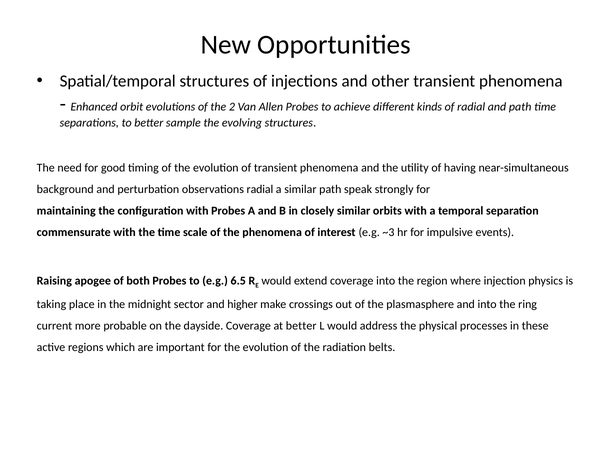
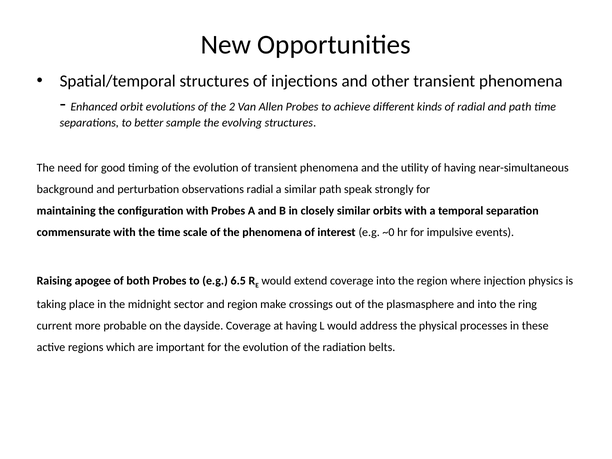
~3: ~3 -> ~0
and higher: higher -> region
at better: better -> having
